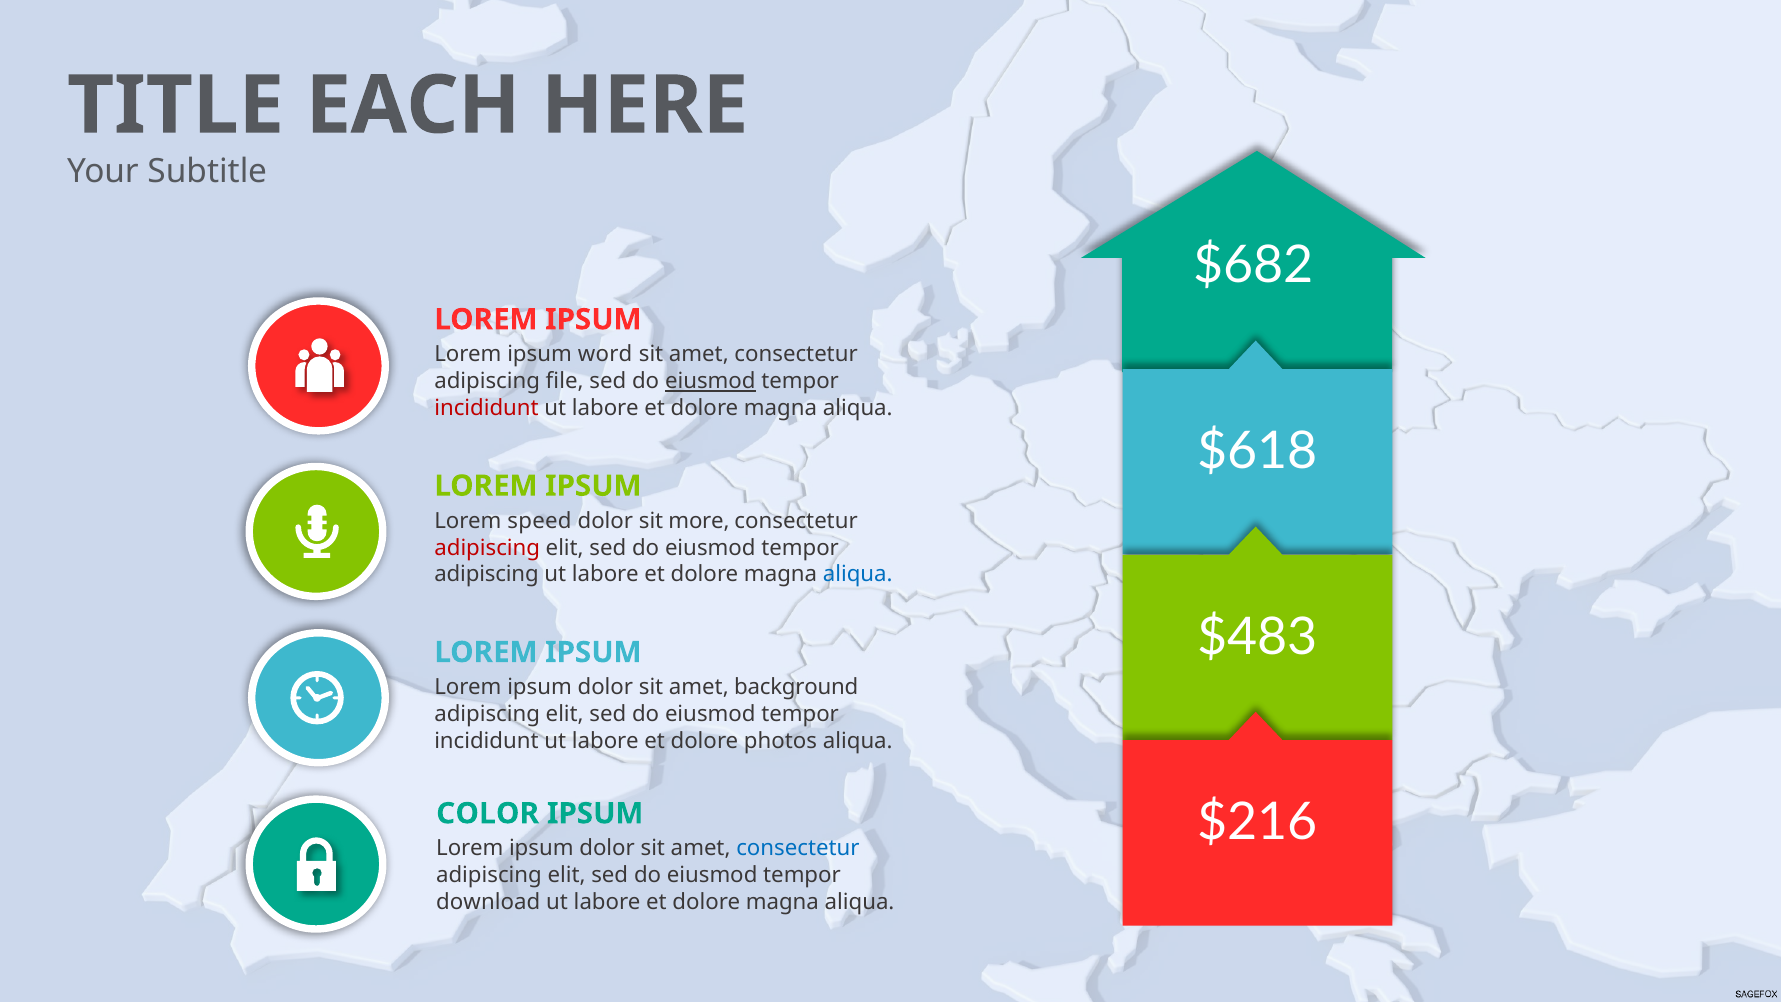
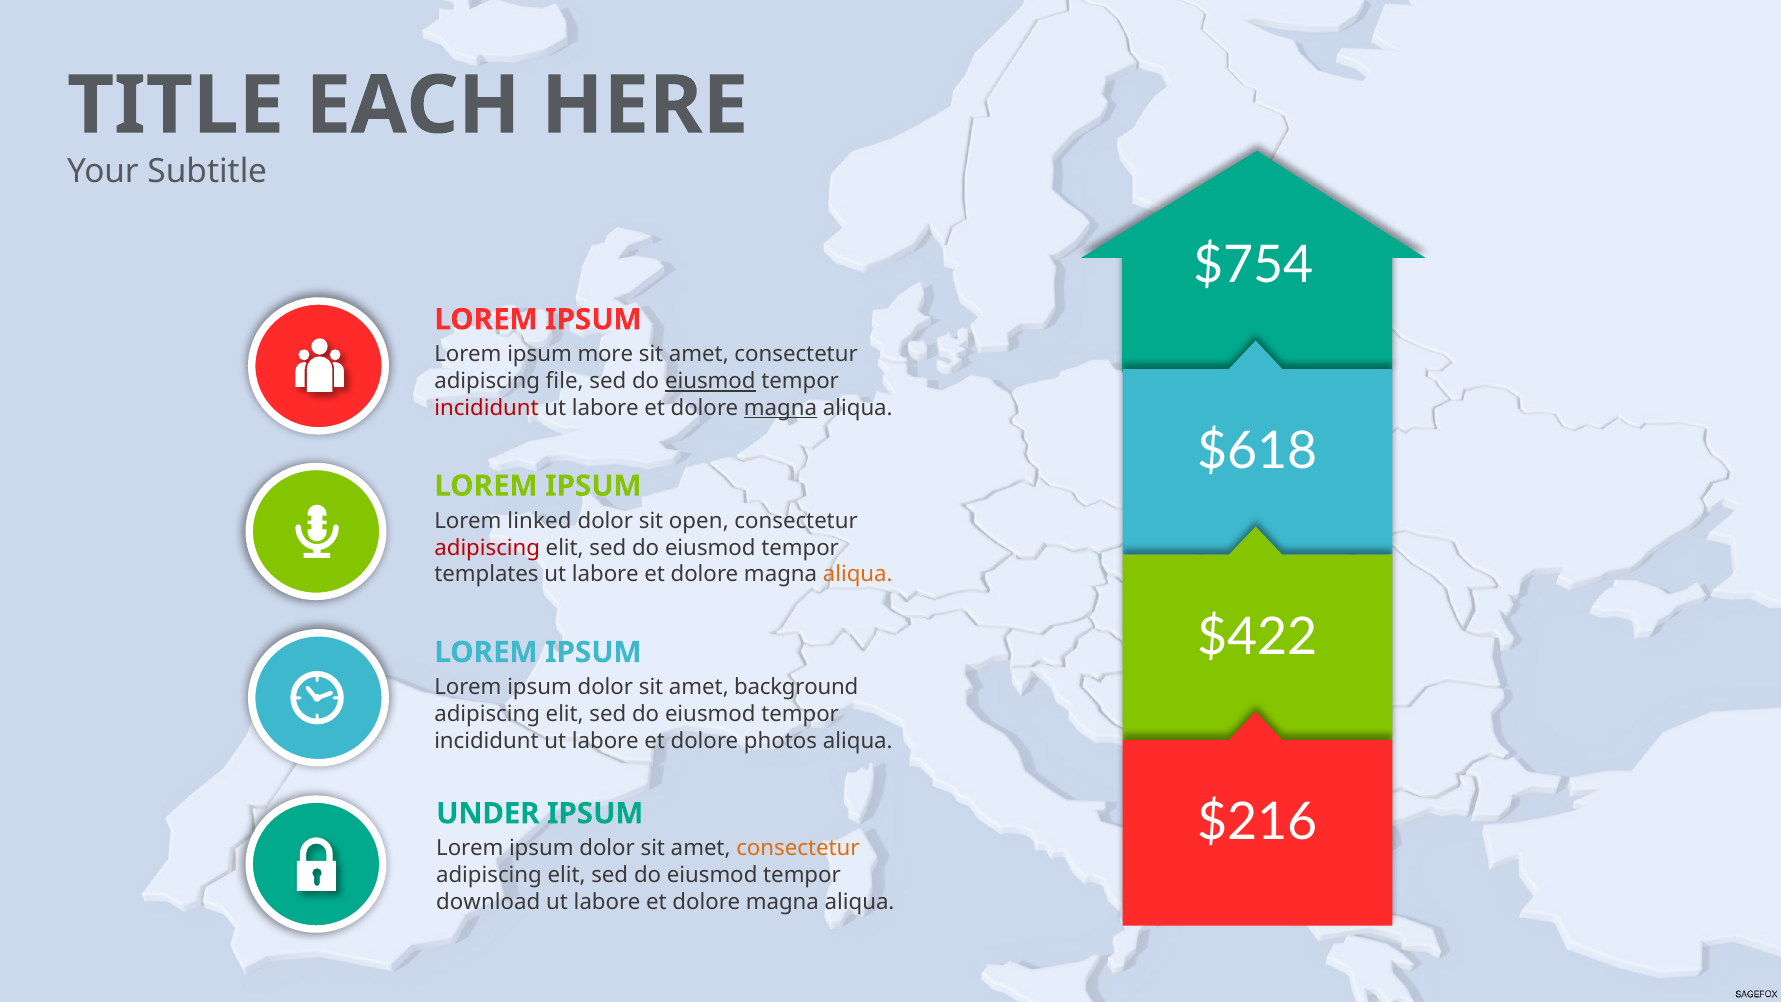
$682: $682 -> $754
word: word -> more
magna at (781, 408) underline: none -> present
speed: speed -> linked
more: more -> open
adipiscing at (487, 574): adipiscing -> templates
aliqua at (858, 574) colour: blue -> orange
$483: $483 -> $422
COLOR: COLOR -> UNDER
consectetur at (798, 848) colour: blue -> orange
